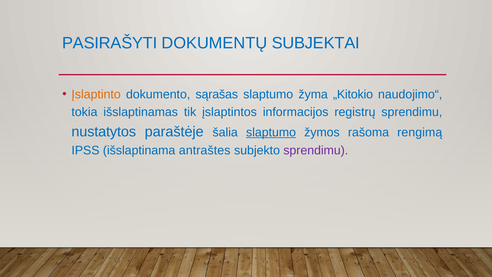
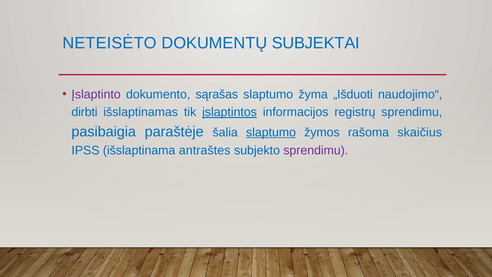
PASIRAŠYTI: PASIRAŠYTI -> NETEISĖTO
Įslaptinto colour: orange -> purple
„Kitokio: „Kitokio -> „Išduoti
tokia: tokia -> dirbti
įslaptintos underline: none -> present
nustatytos: nustatytos -> pasibaigia
rengimą: rengimą -> skaičius
